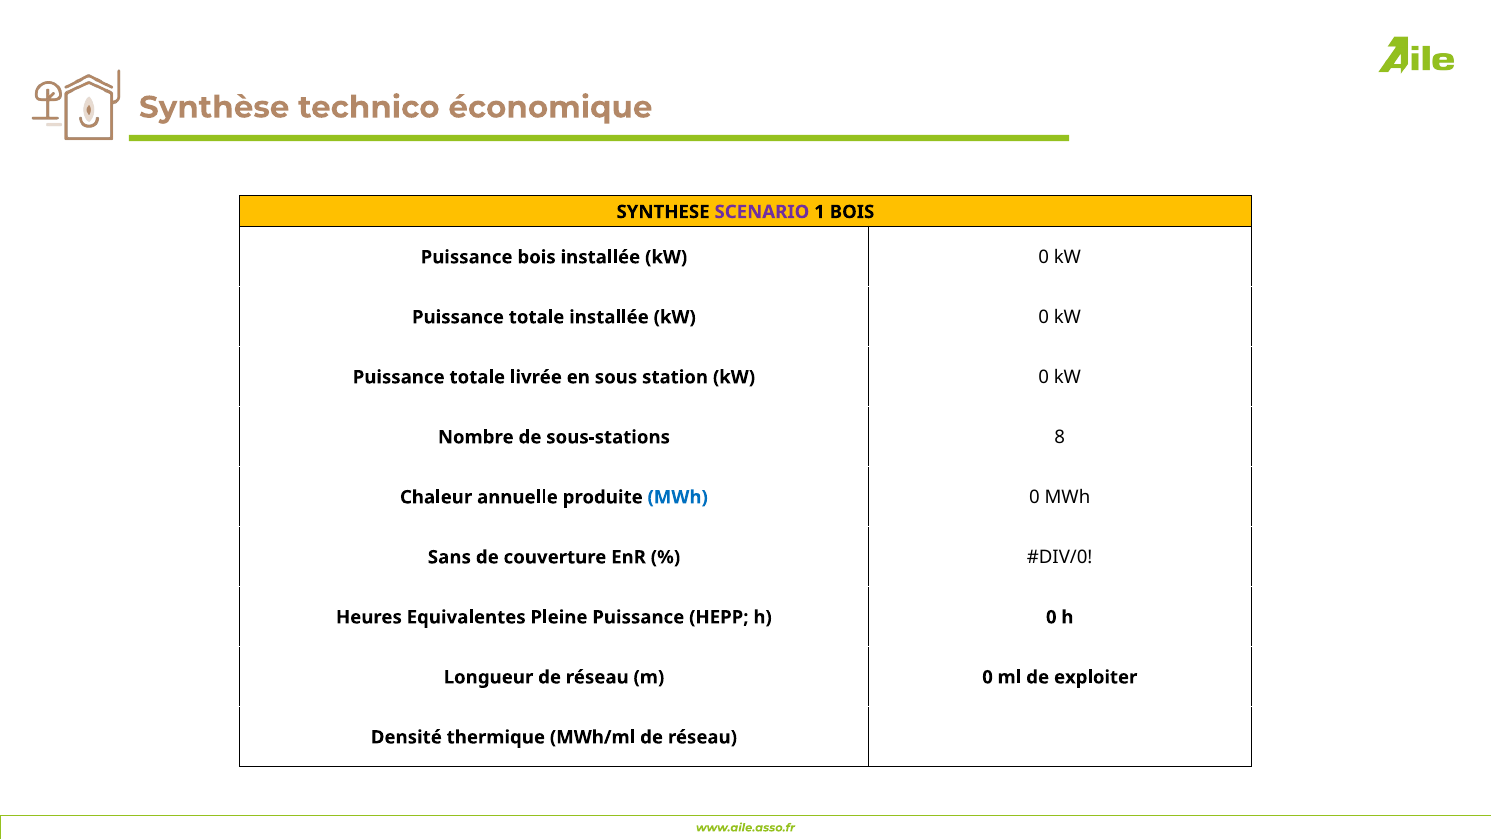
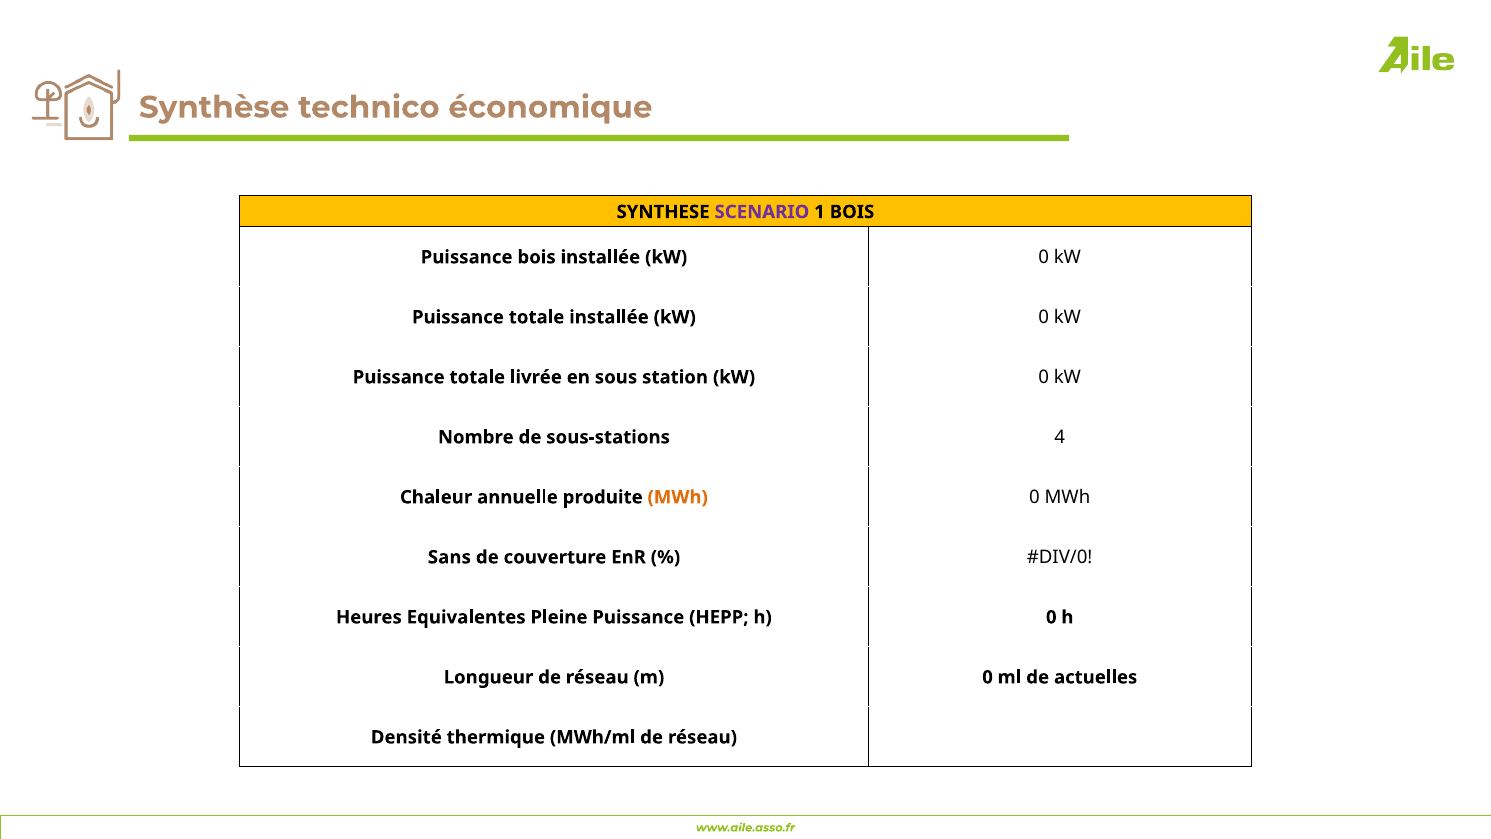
8: 8 -> 4
MWh at (678, 497) colour: blue -> orange
exploiter: exploiter -> actuelles
